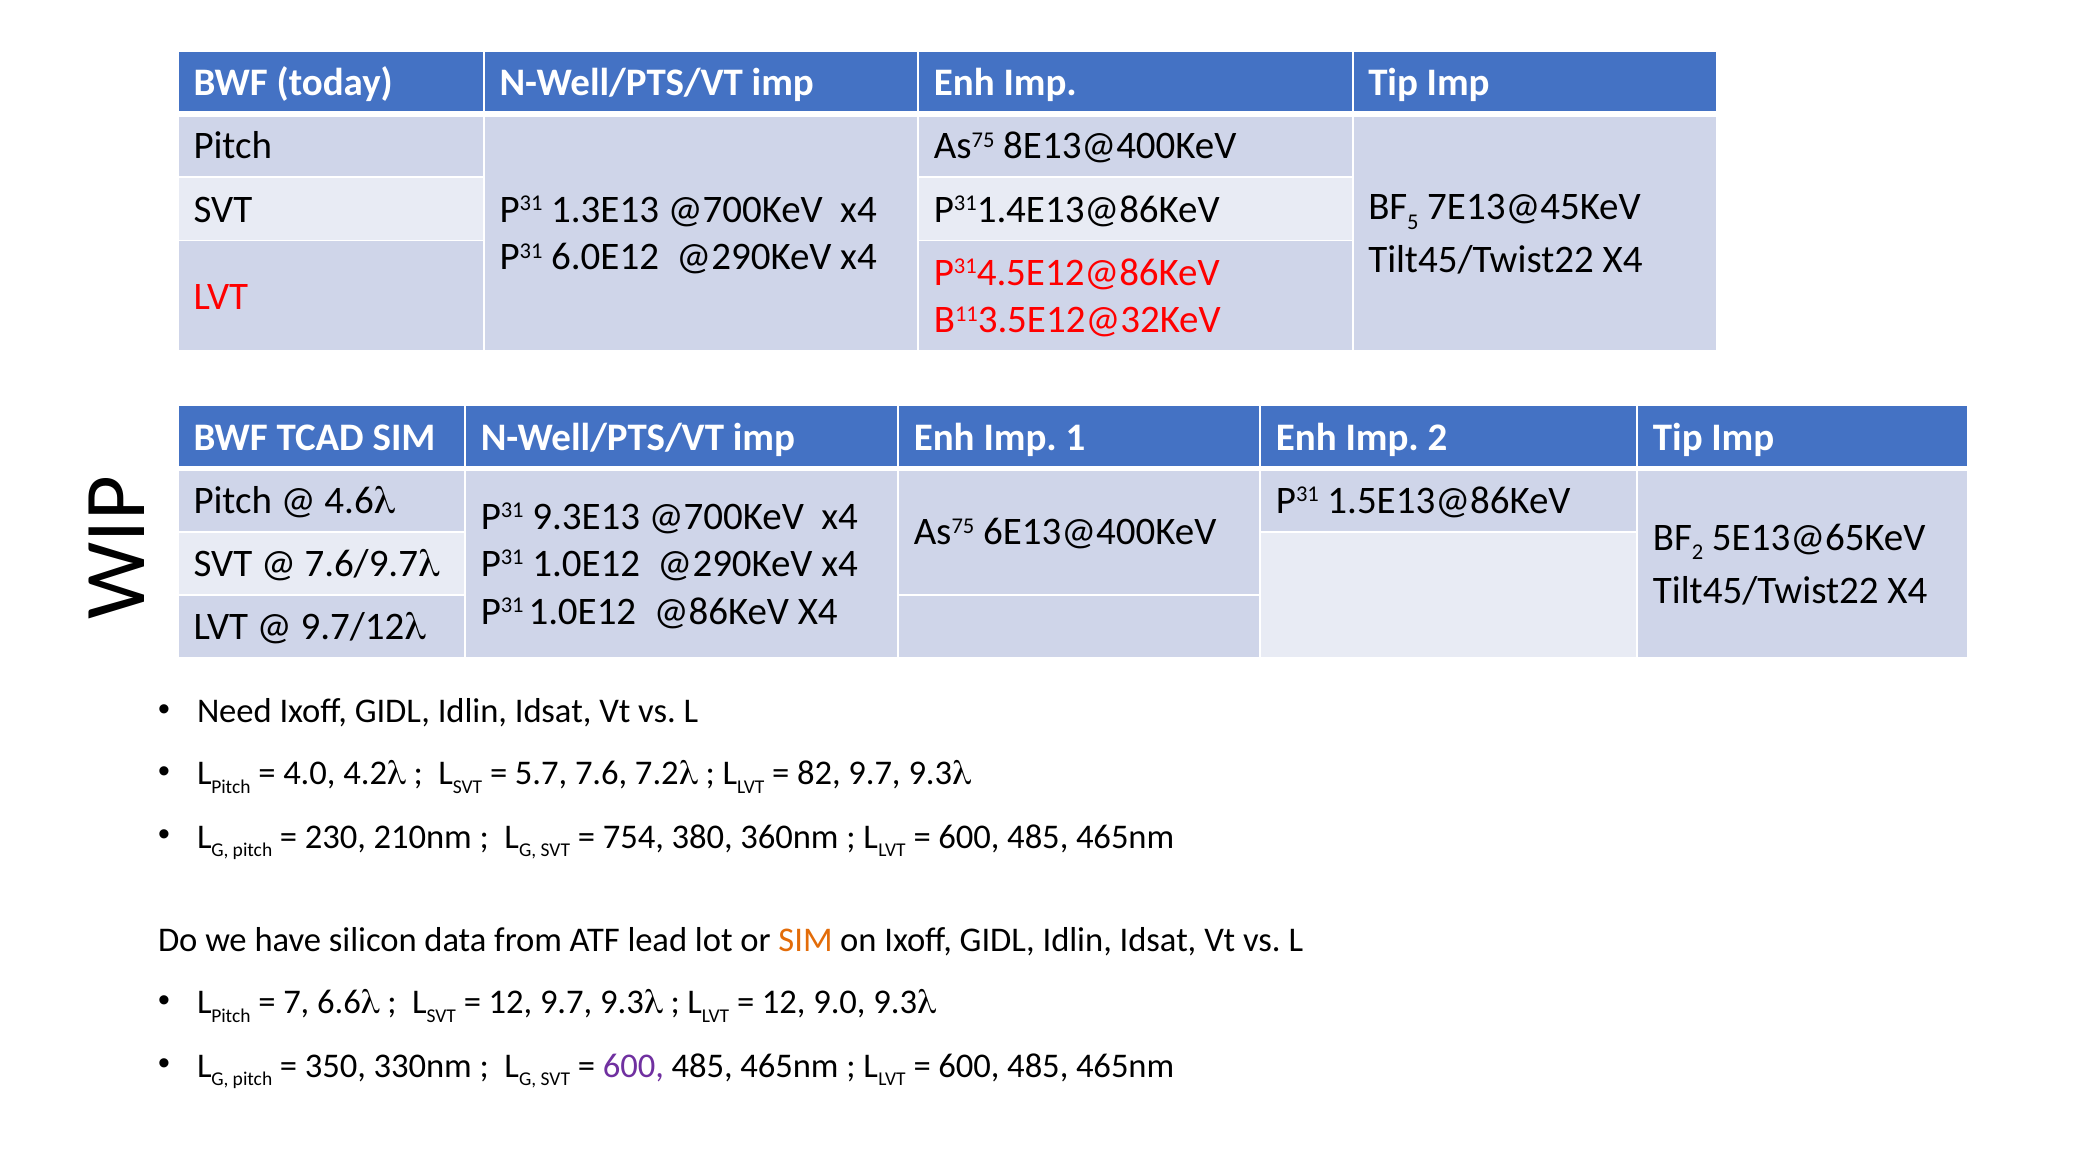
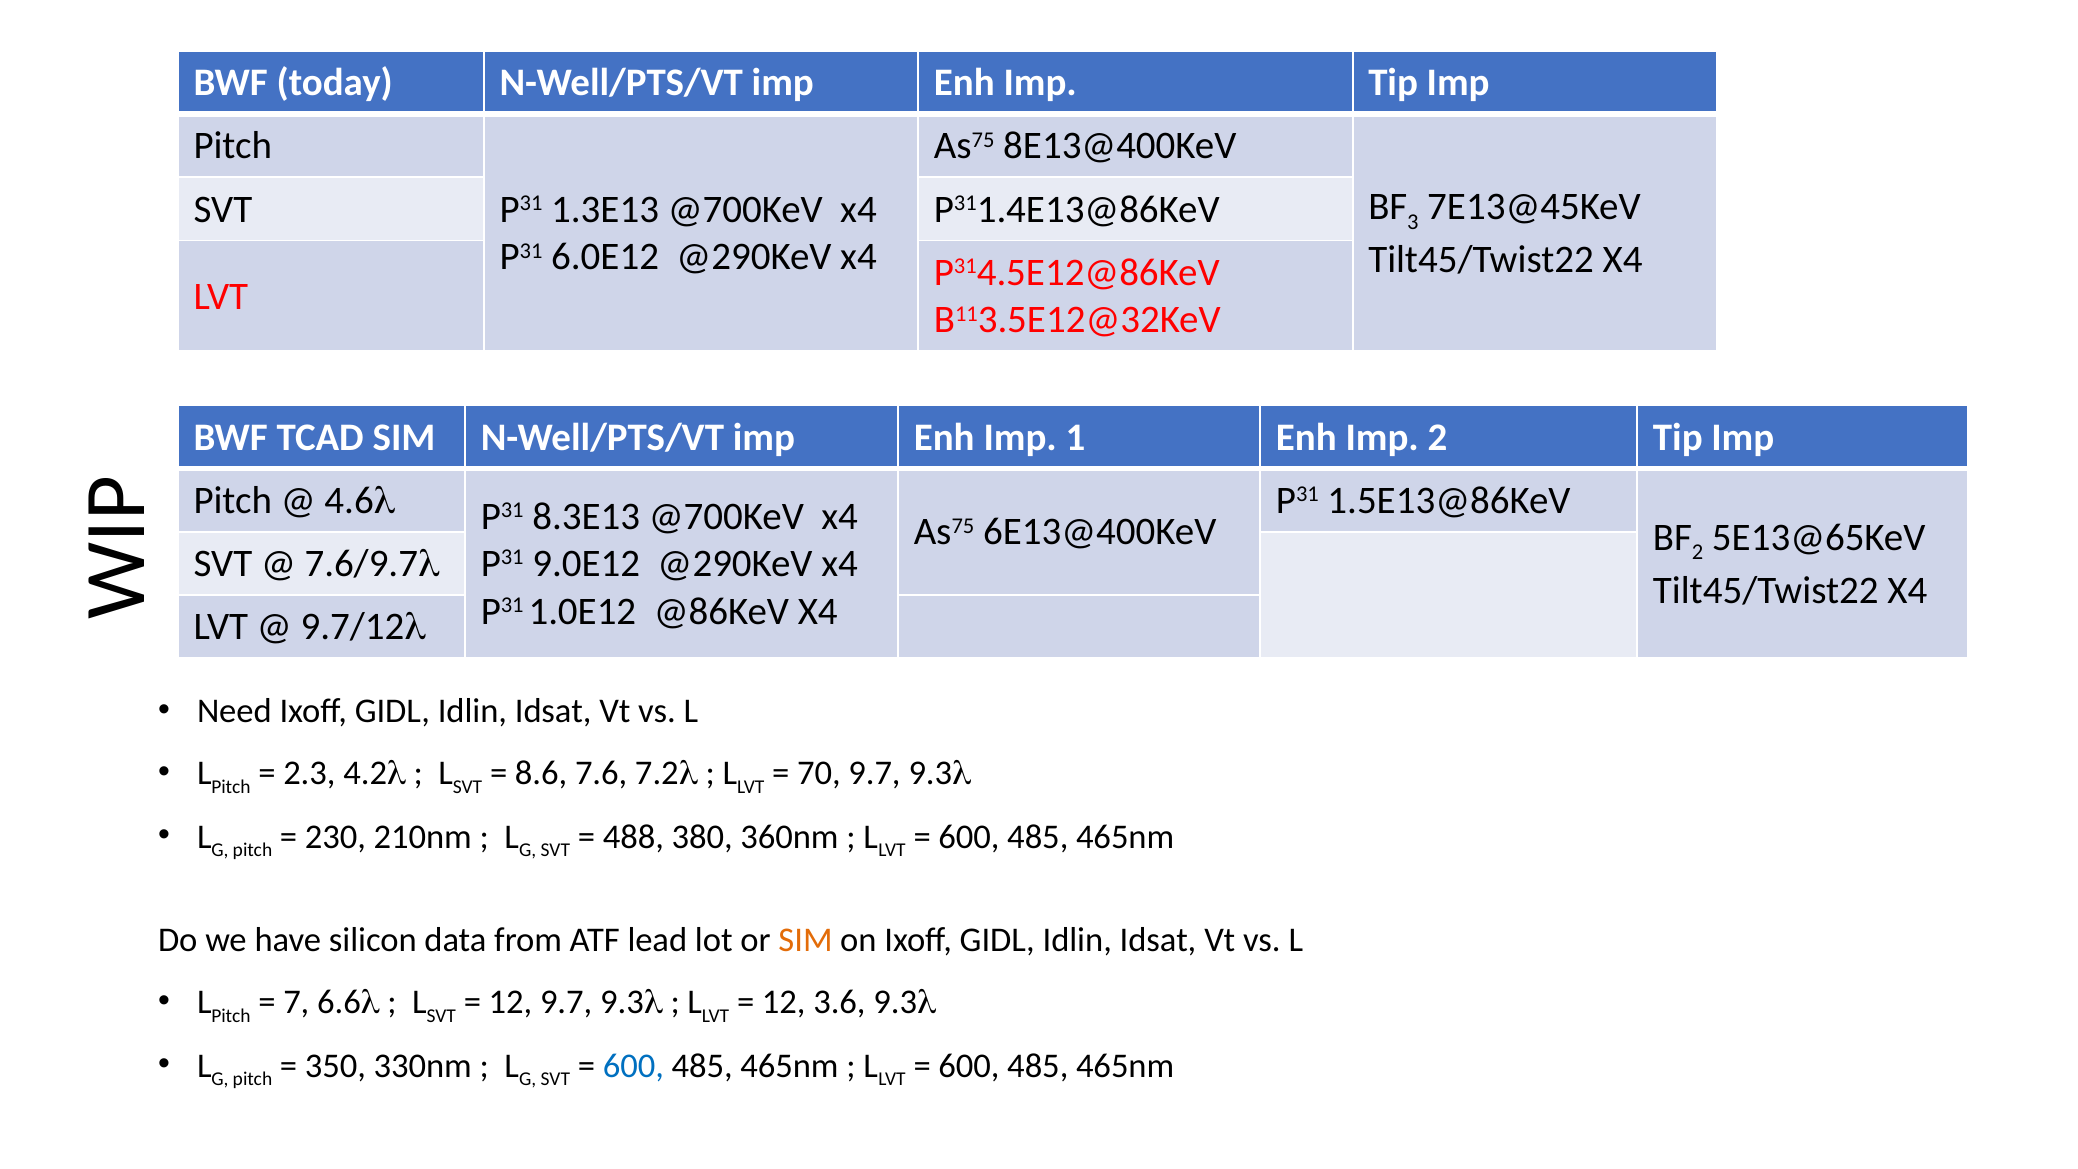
5: 5 -> 3
9.3E13: 9.3E13 -> 8.3E13
1.0E12 at (586, 564): 1.0E12 -> 9.0E12
4.0: 4.0 -> 2.3
5.7: 5.7 -> 8.6
82: 82 -> 70
754: 754 -> 488
9.0: 9.0 -> 3.6
600 at (633, 1066) colour: purple -> blue
